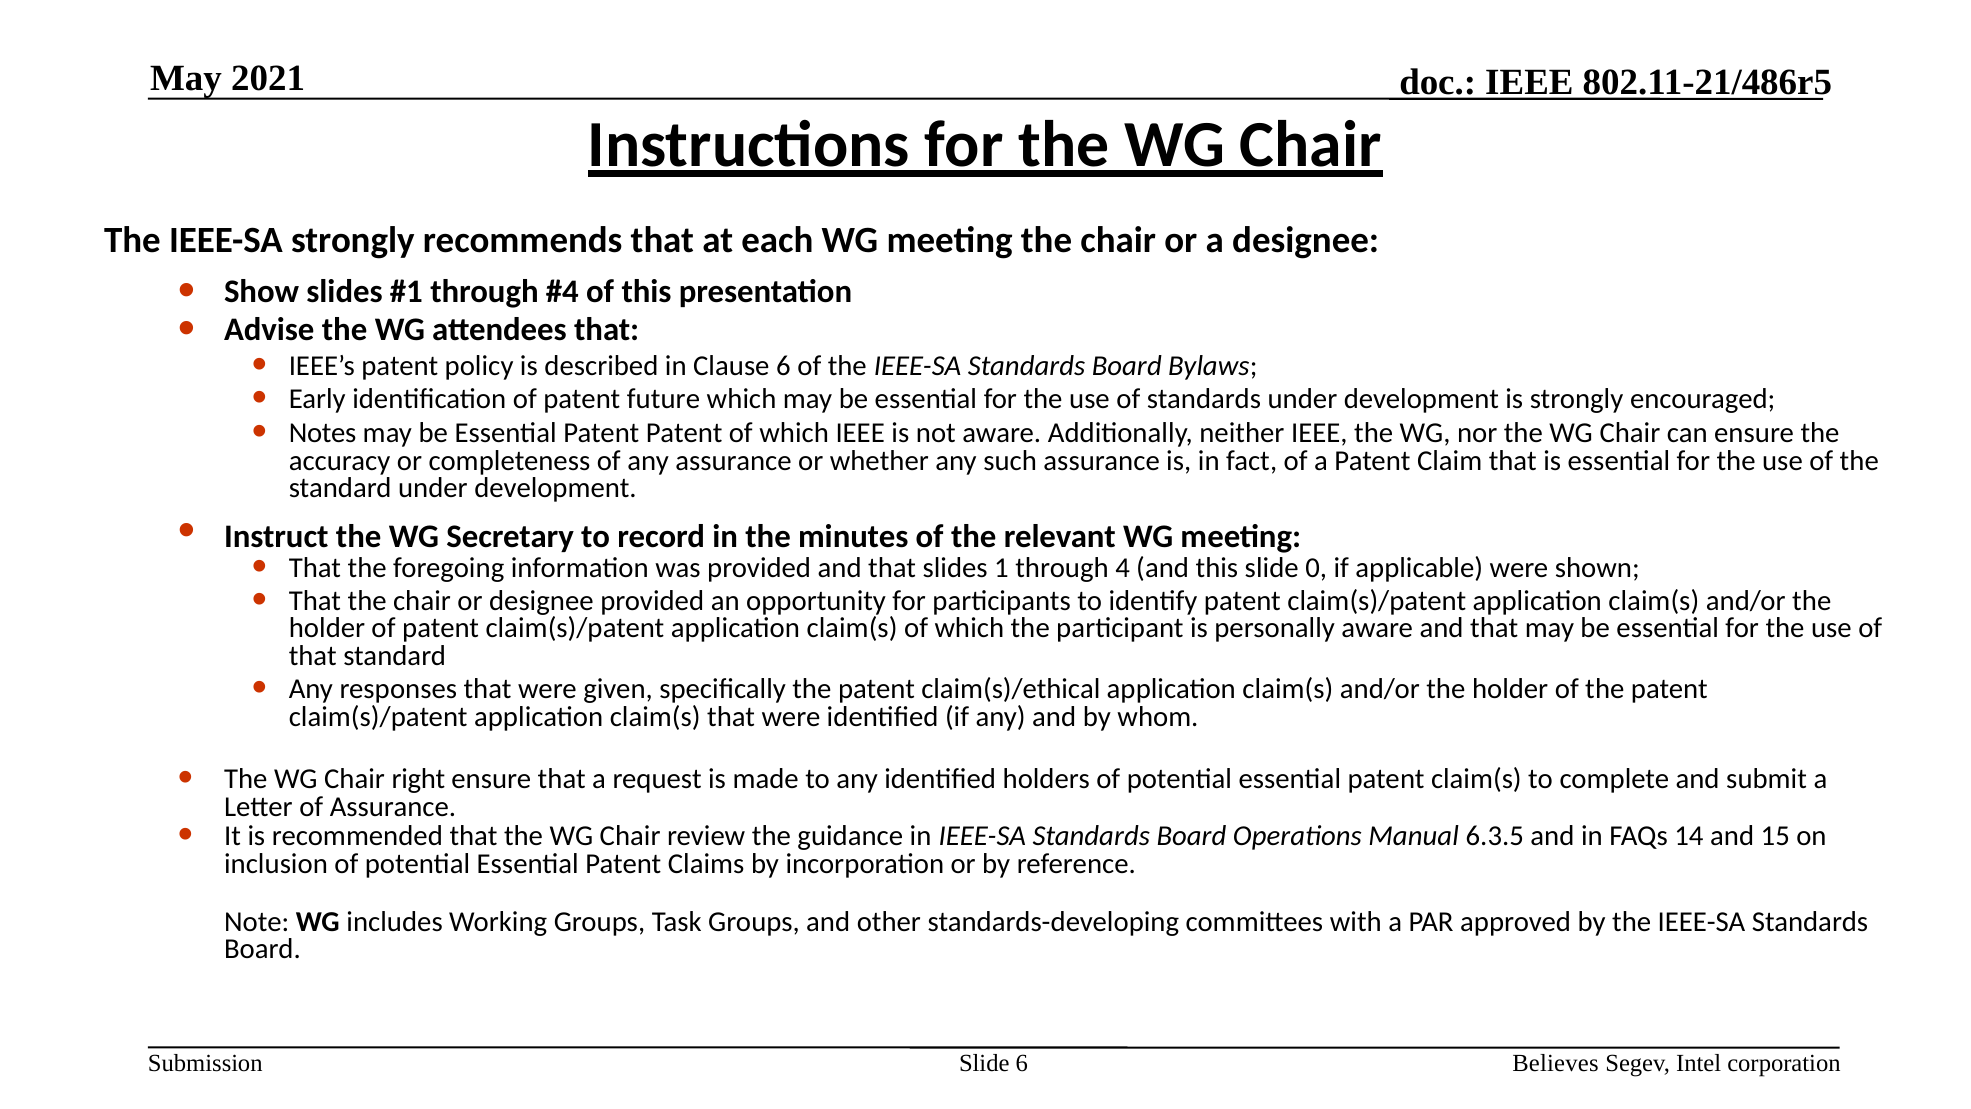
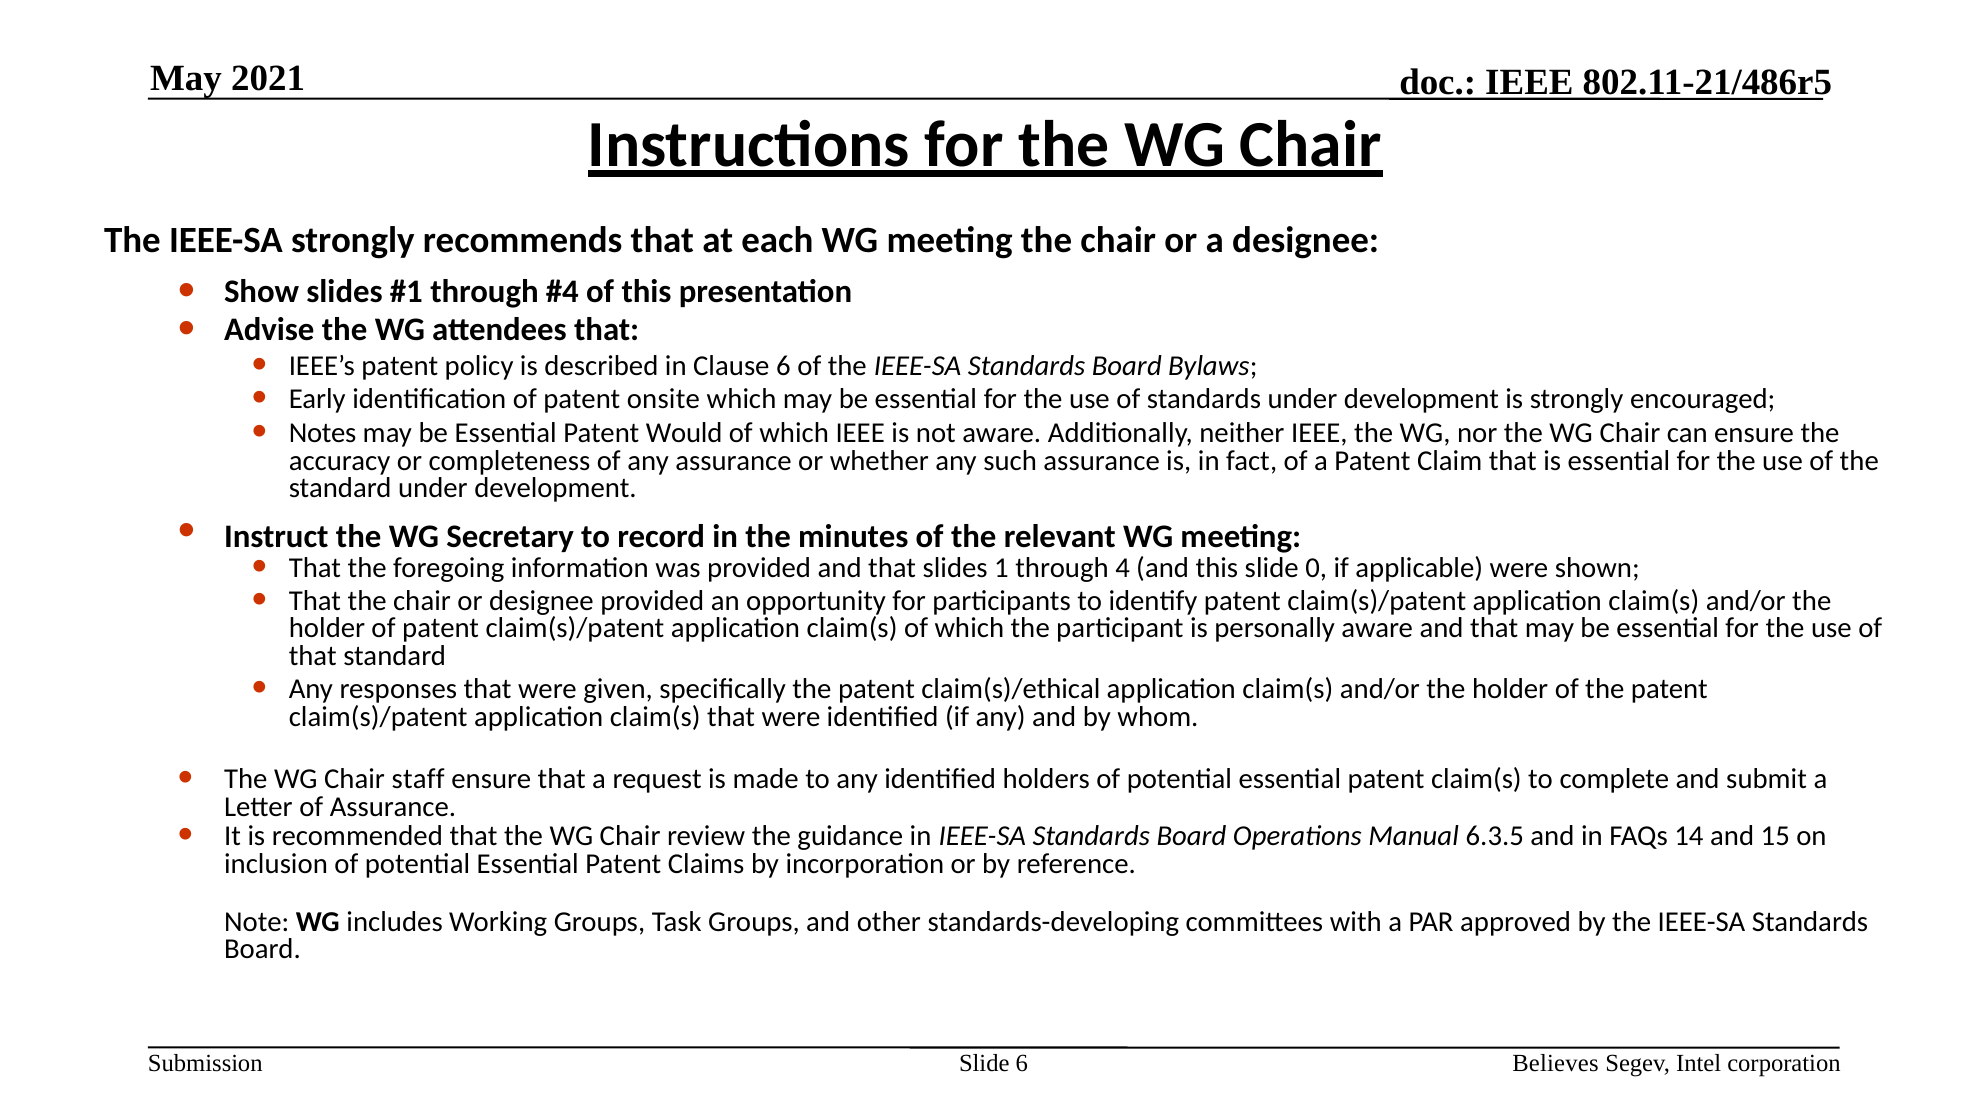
future: future -> onsite
Patent Patent: Patent -> Would
right: right -> staff
